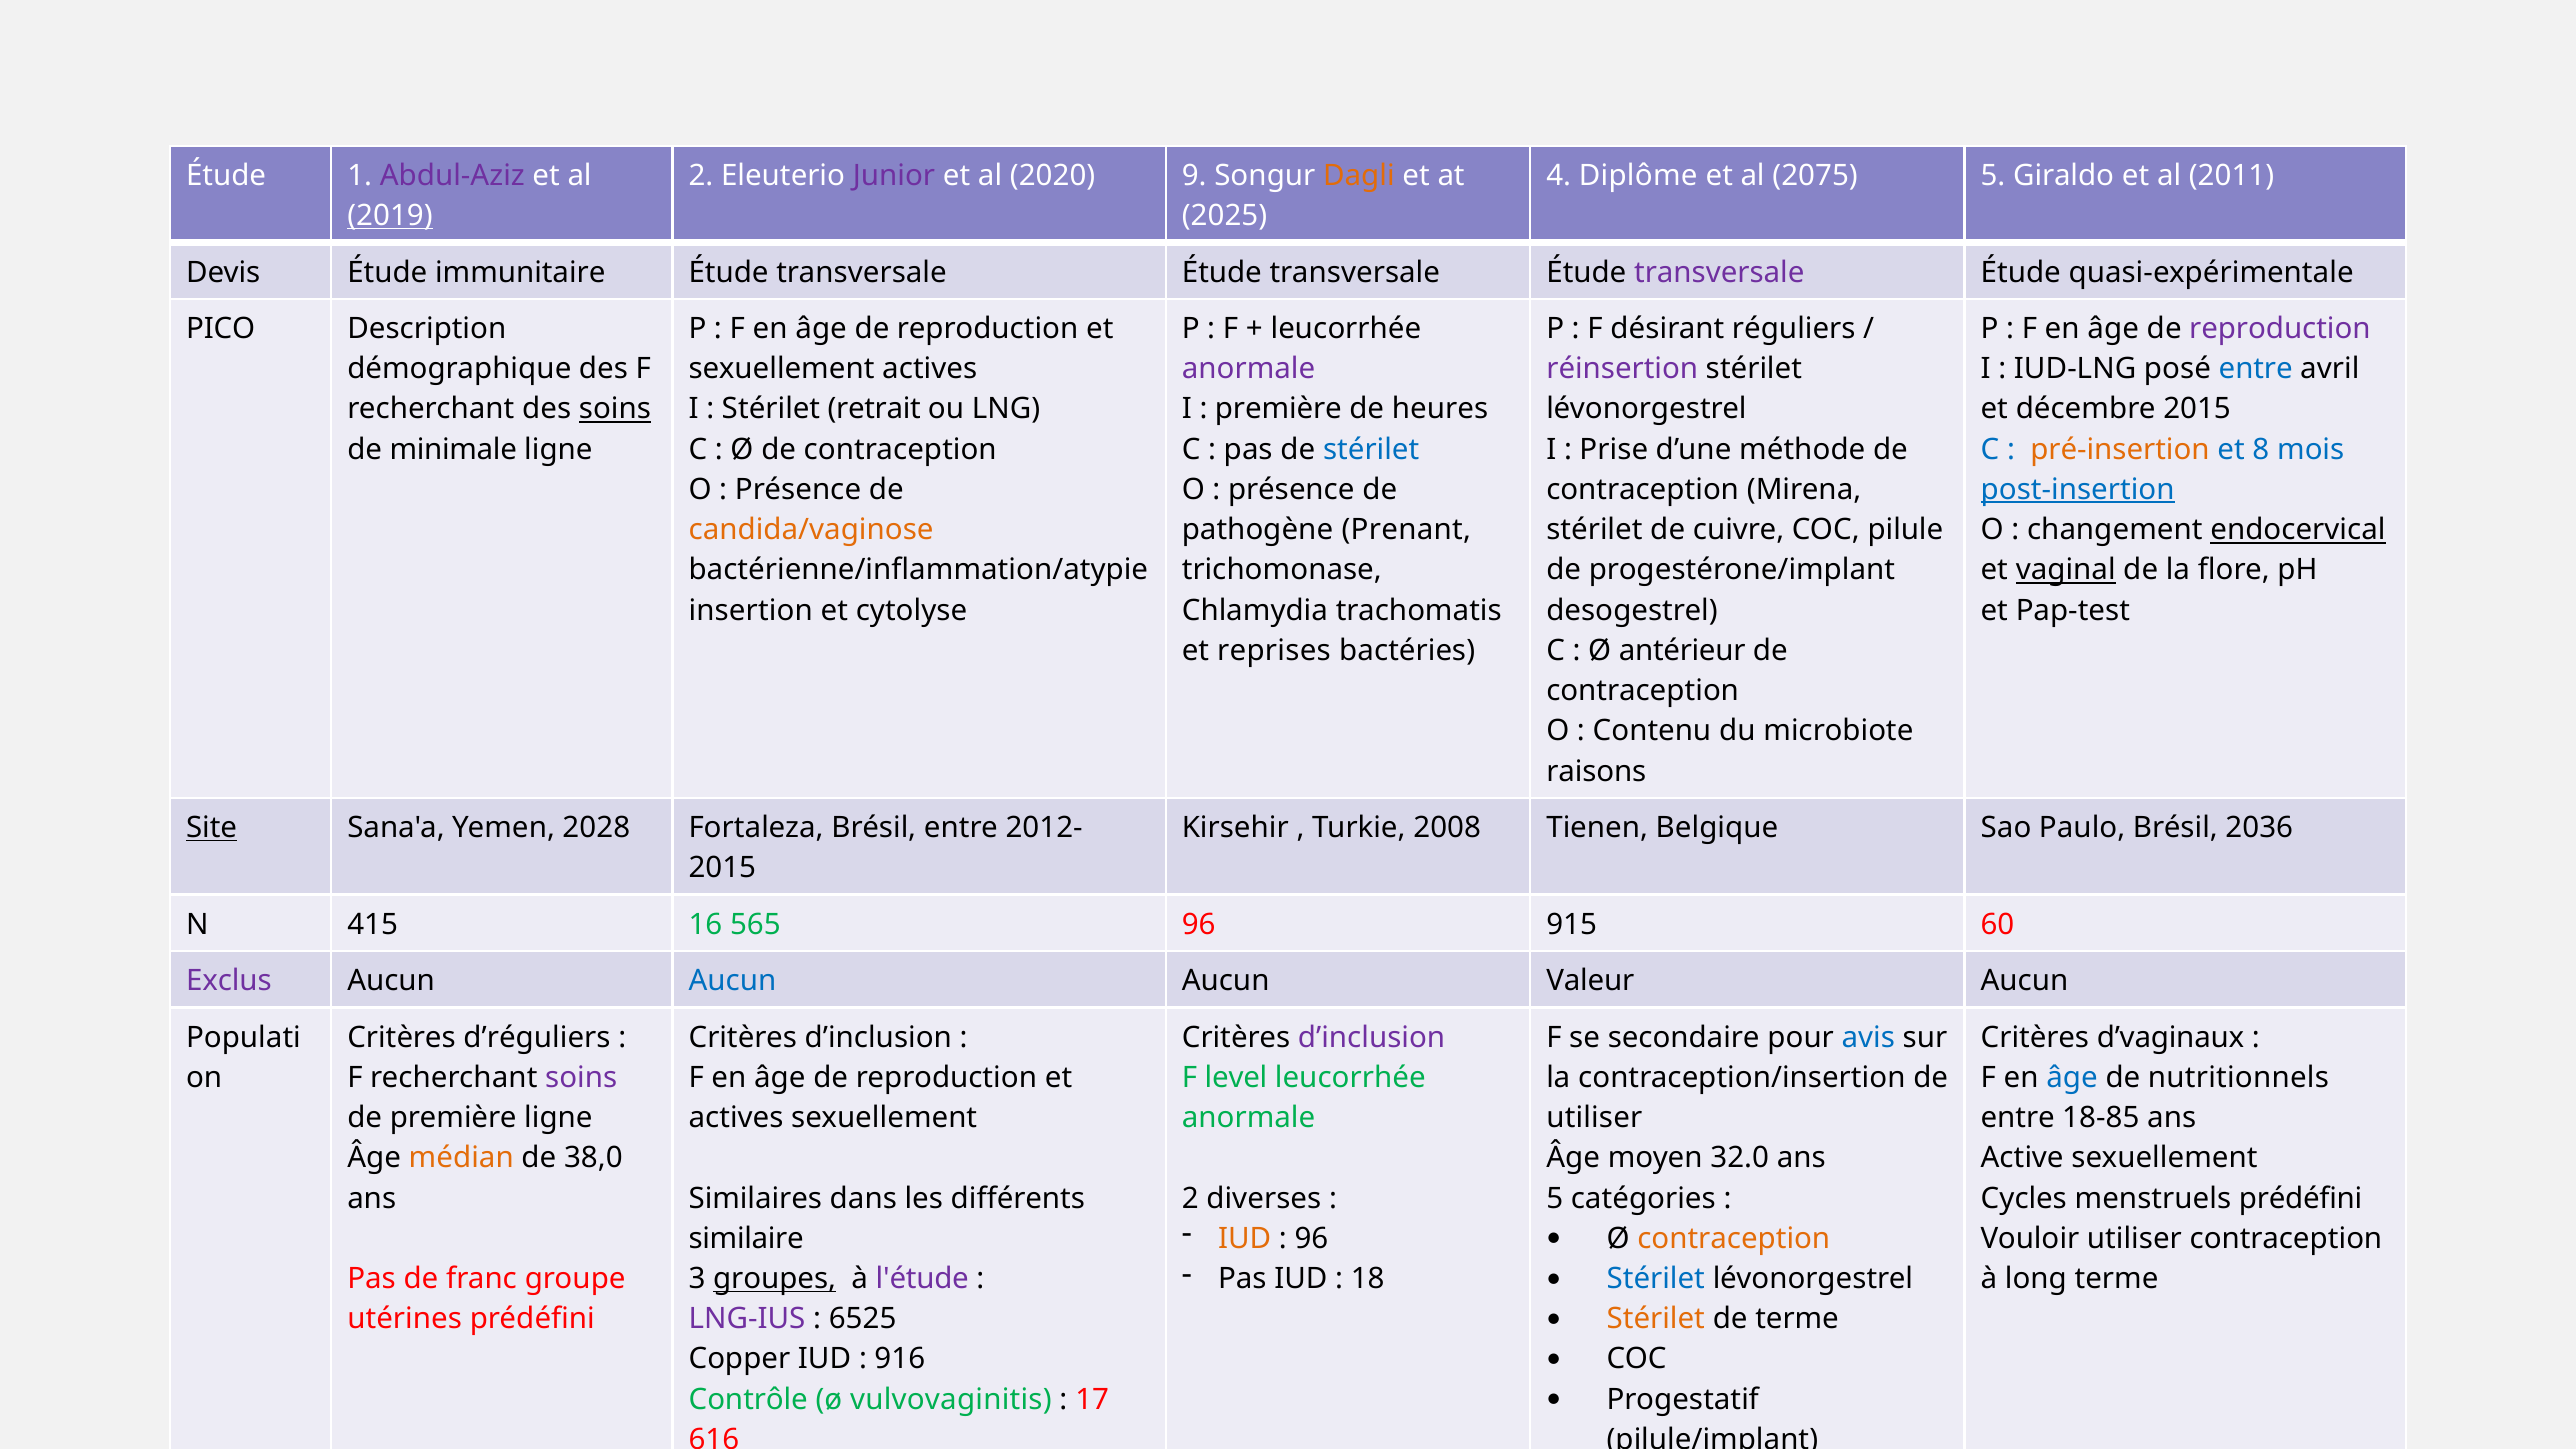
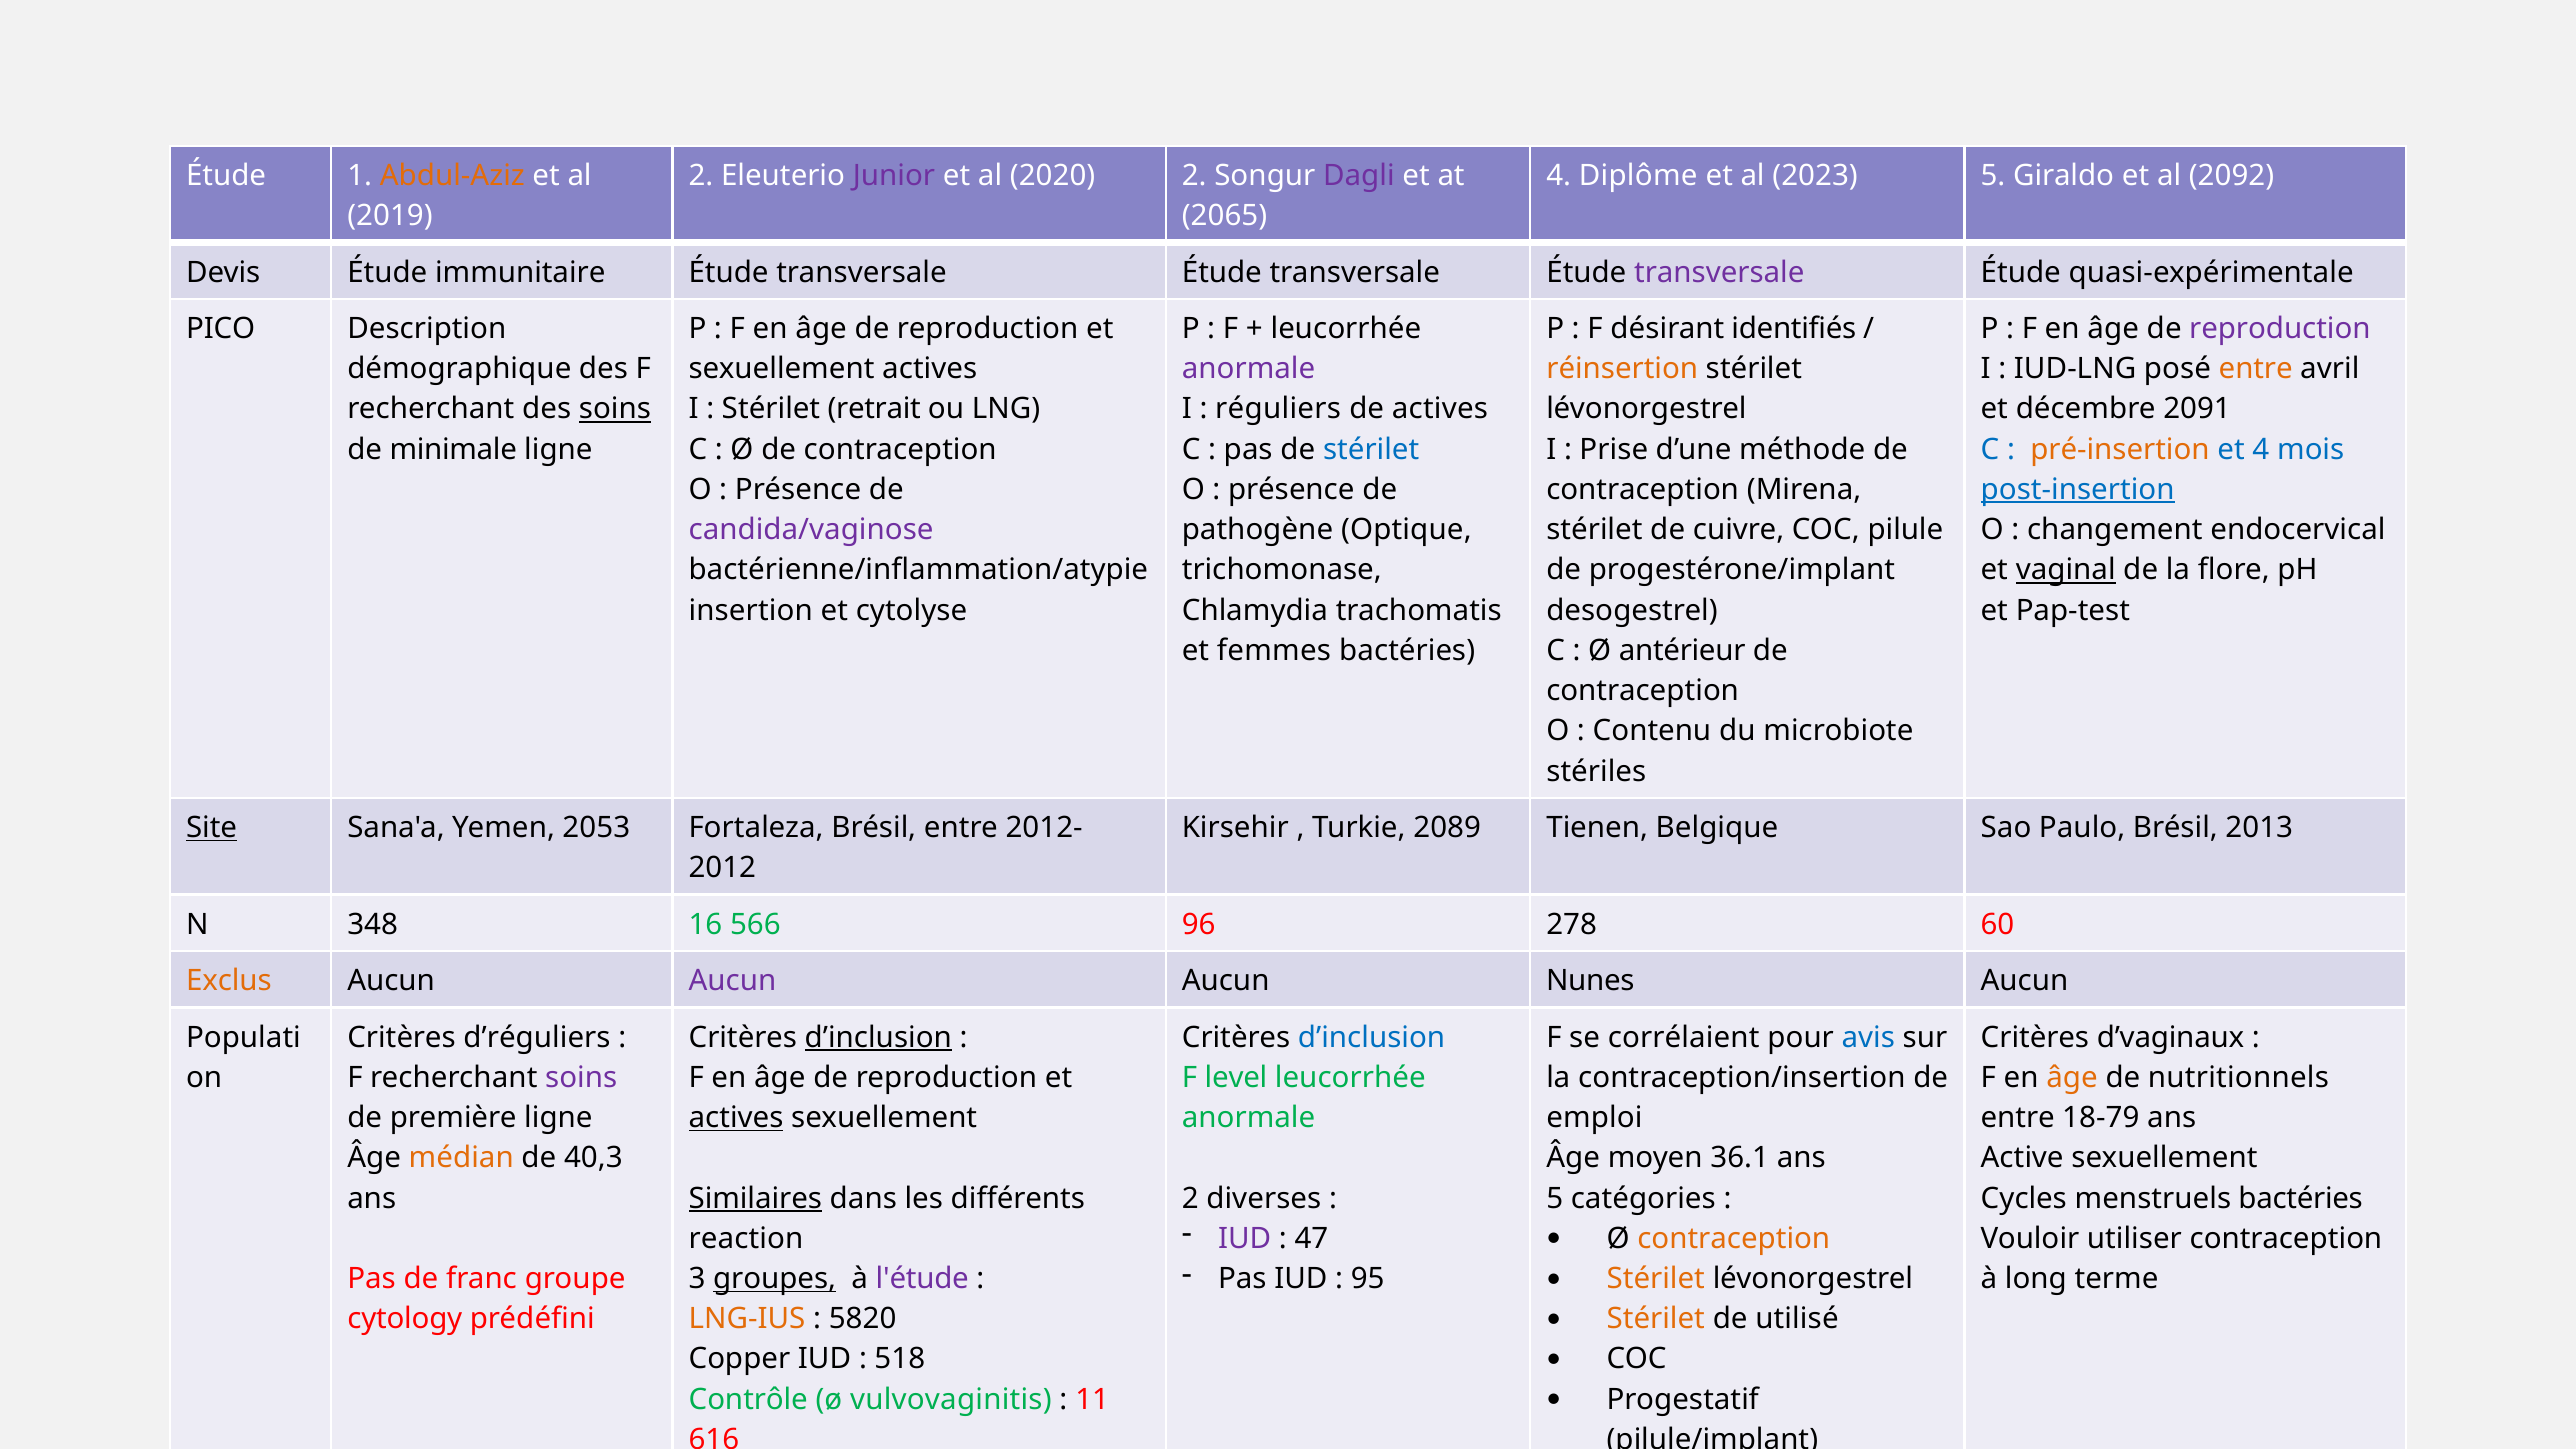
Abdul-Aziz colour: purple -> orange
2020 9: 9 -> 2
Dagli colour: orange -> purple
2075: 2075 -> 2023
2011: 2011 -> 2092
2019 underline: present -> none
2025: 2025 -> 2065
réguliers: réguliers -> identifiés
réinsertion colour: purple -> orange
entre at (2256, 369) colour: blue -> orange
première at (1278, 409): première -> réguliers
de heures: heures -> actives
décembre 2015: 2015 -> 2091
et 8: 8 -> 4
candida/vaginose colour: orange -> purple
Prenant: Prenant -> Optique
endocervical underline: present -> none
reprises: reprises -> femmes
raisons: raisons -> stériles
2028: 2028 -> 2053
2008: 2008 -> 2089
2036: 2036 -> 2013
2015 at (722, 868): 2015 -> 2012
415: 415 -> 348
565: 565 -> 566
915: 915 -> 278
Exclus colour: purple -> orange
Aucun at (732, 981) colour: blue -> purple
Valeur: Valeur -> Nunes
d’inclusion at (878, 1037) underline: none -> present
d’inclusion at (1372, 1037) colour: purple -> blue
secondaire: secondaire -> corrélaient
âge at (2072, 1078) colour: blue -> orange
actives at (736, 1118) underline: none -> present
utiliser at (1594, 1118): utiliser -> emploi
18-85: 18-85 -> 18-79
38,0: 38,0 -> 40,3
32.0: 32.0 -> 36.1
Similaires at (755, 1198) underline: none -> present
menstruels prédéfini: prédéfini -> bactéries
IUD at (1245, 1239) colour: orange -> purple
96 at (1311, 1239): 96 -> 47
similaire: similaire -> reaction
18: 18 -> 95
Stérilet at (1656, 1279) colour: blue -> orange
de terme: terme -> utilisé
utérines: utérines -> cytology
LNG-IUS colour: purple -> orange
6525: 6525 -> 5820
916: 916 -> 518
17: 17 -> 11
